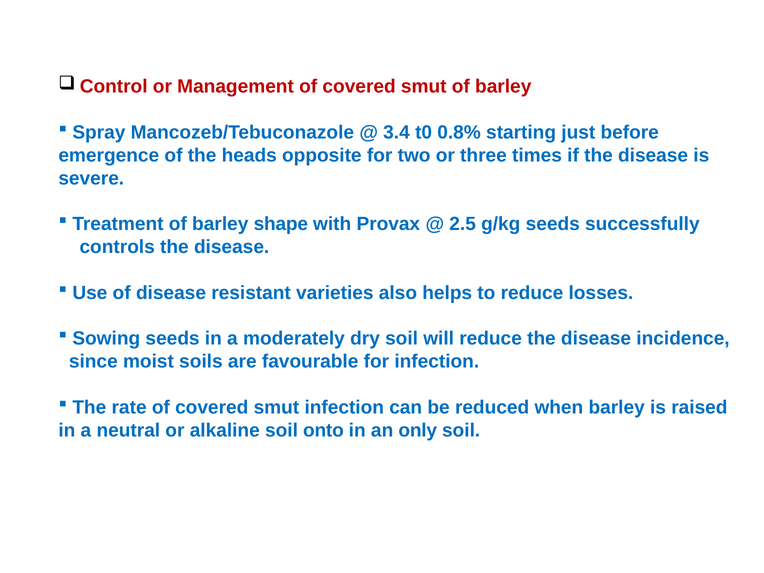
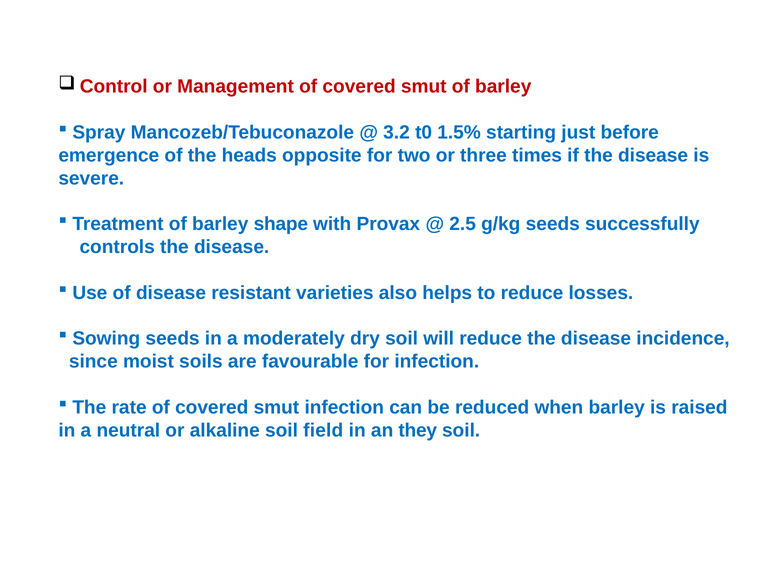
3.4: 3.4 -> 3.2
0.8%: 0.8% -> 1.5%
onto: onto -> field
only: only -> they
